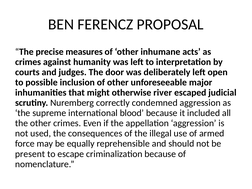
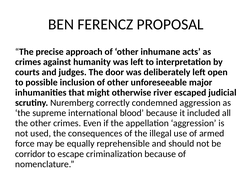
measures: measures -> approach
present: present -> corridor
